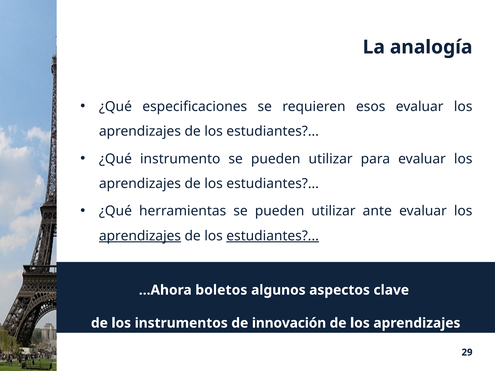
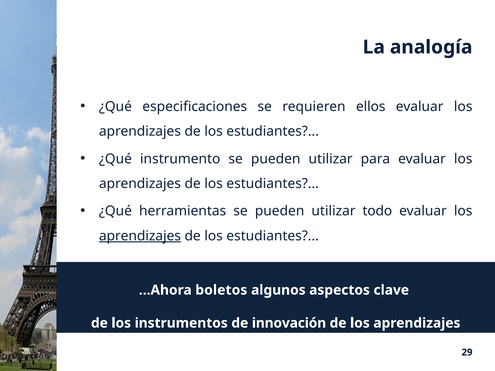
esos: esos -> ellos
ante: ante -> todo
estudiantes at (273, 236) underline: present -> none
